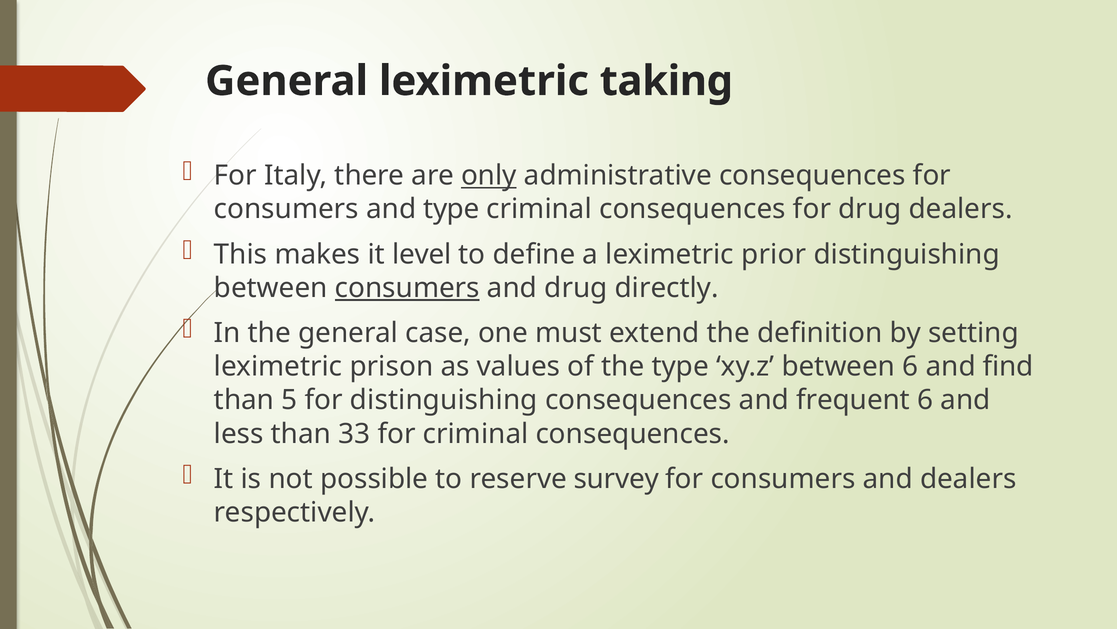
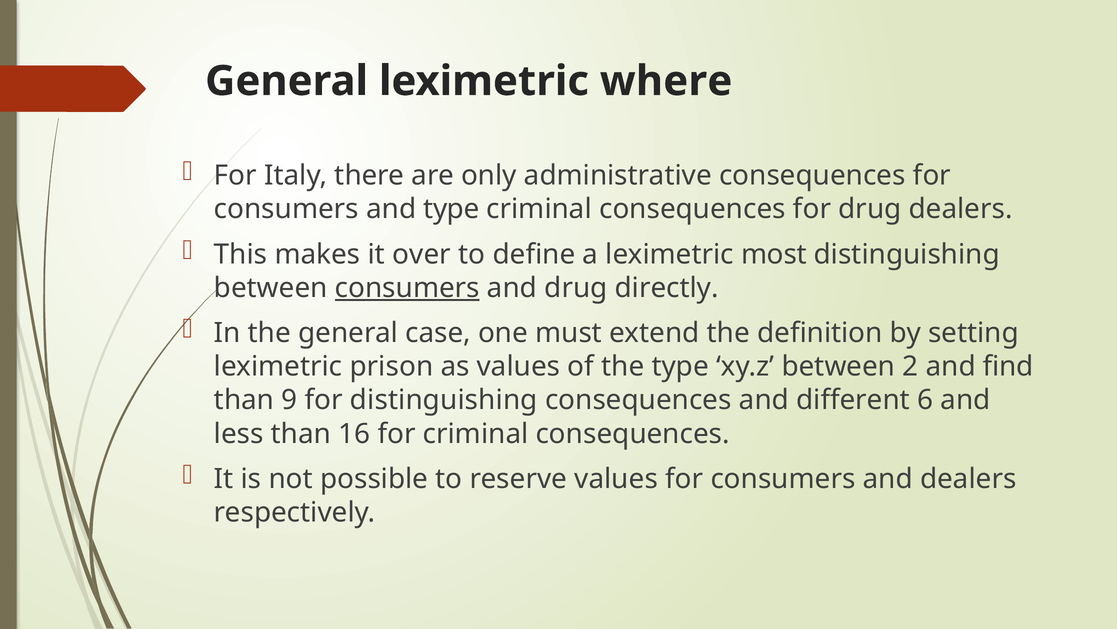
taking: taking -> where
only underline: present -> none
level: level -> over
prior: prior -> most
between 6: 6 -> 2
5: 5 -> 9
frequent: frequent -> different
33: 33 -> 16
reserve survey: survey -> values
